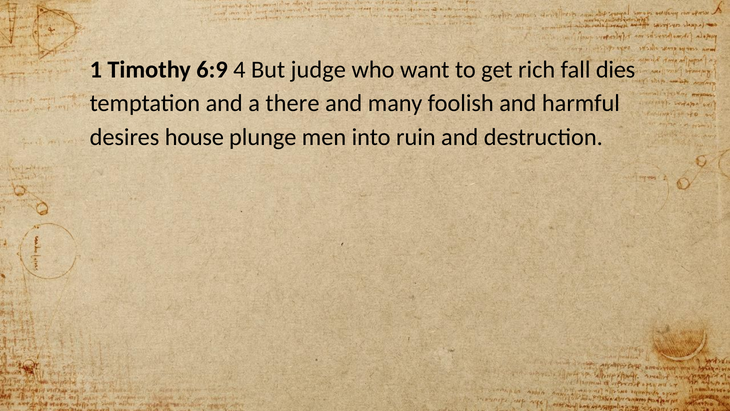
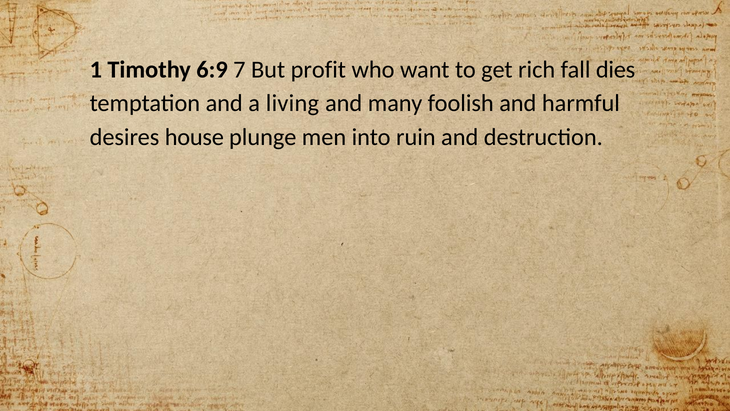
4: 4 -> 7
judge: judge -> profit
there: there -> living
